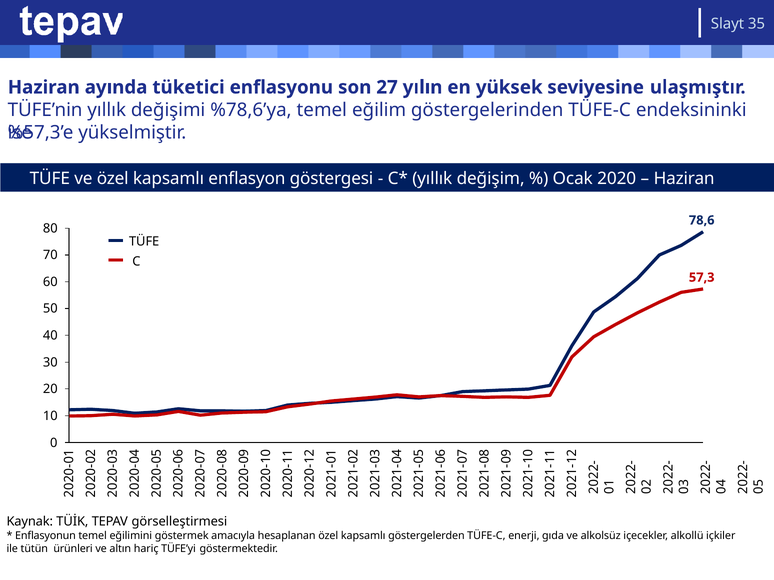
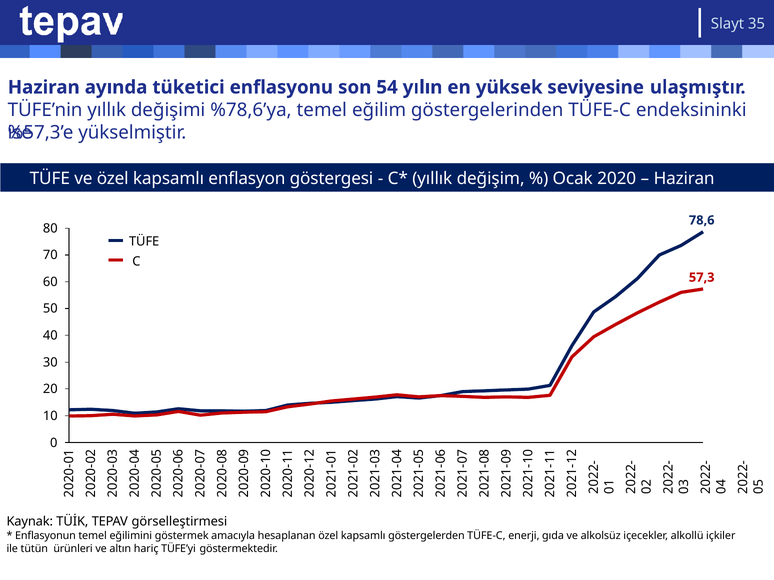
27: 27 -> 54
